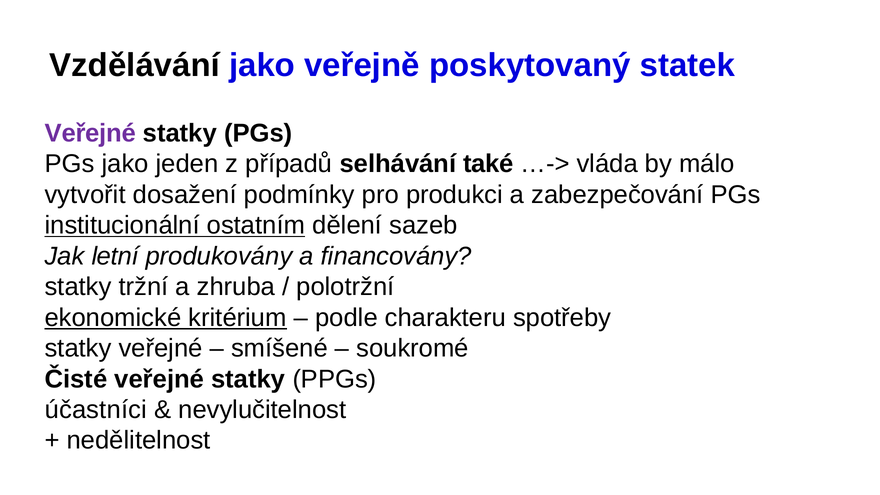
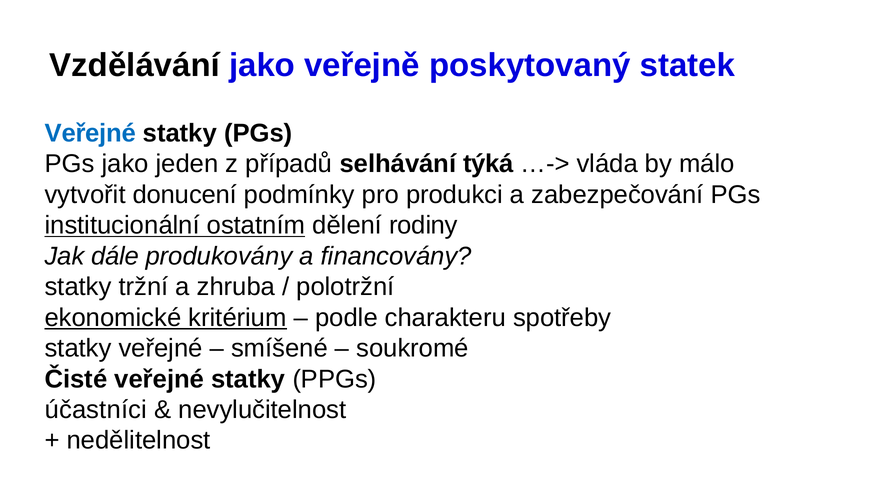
Veřejné at (90, 133) colour: purple -> blue
také: také -> týká
dosažení: dosažení -> donucení
sazeb: sazeb -> rodiny
letní: letní -> dále
